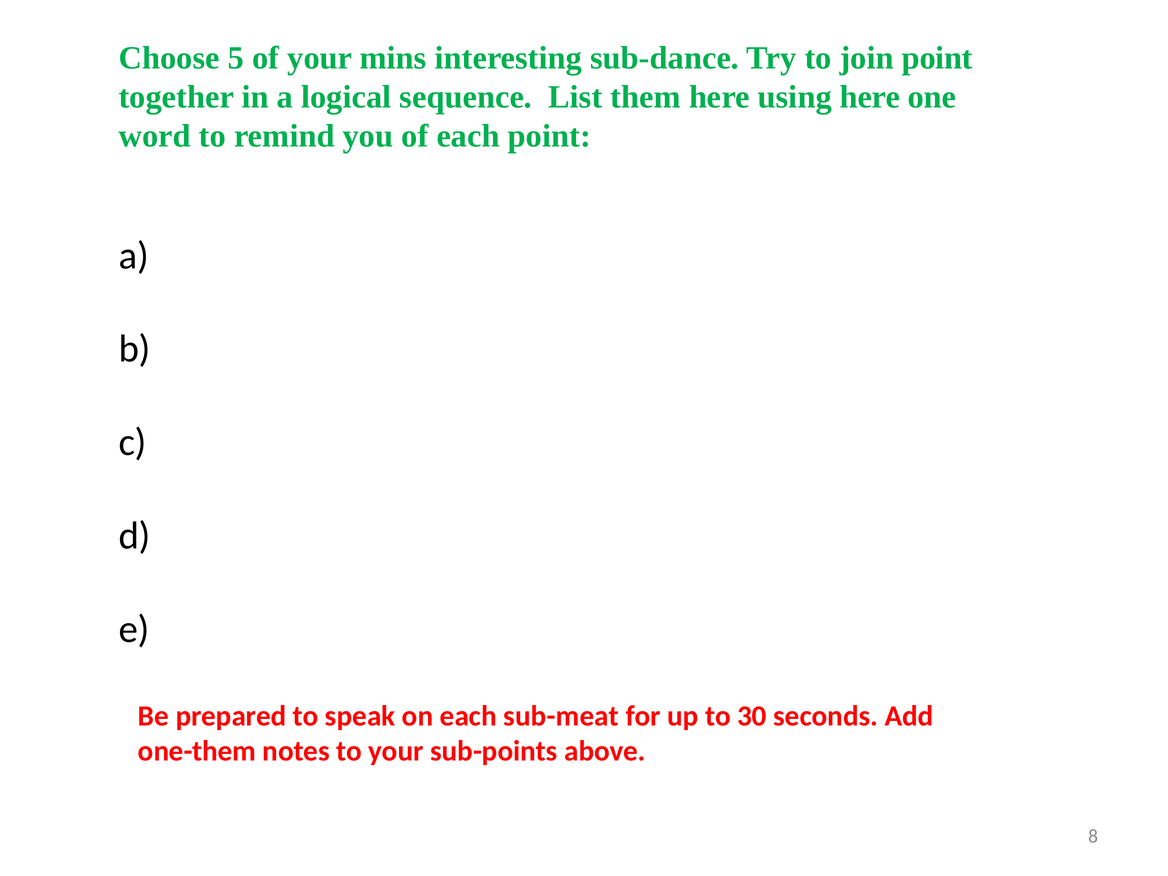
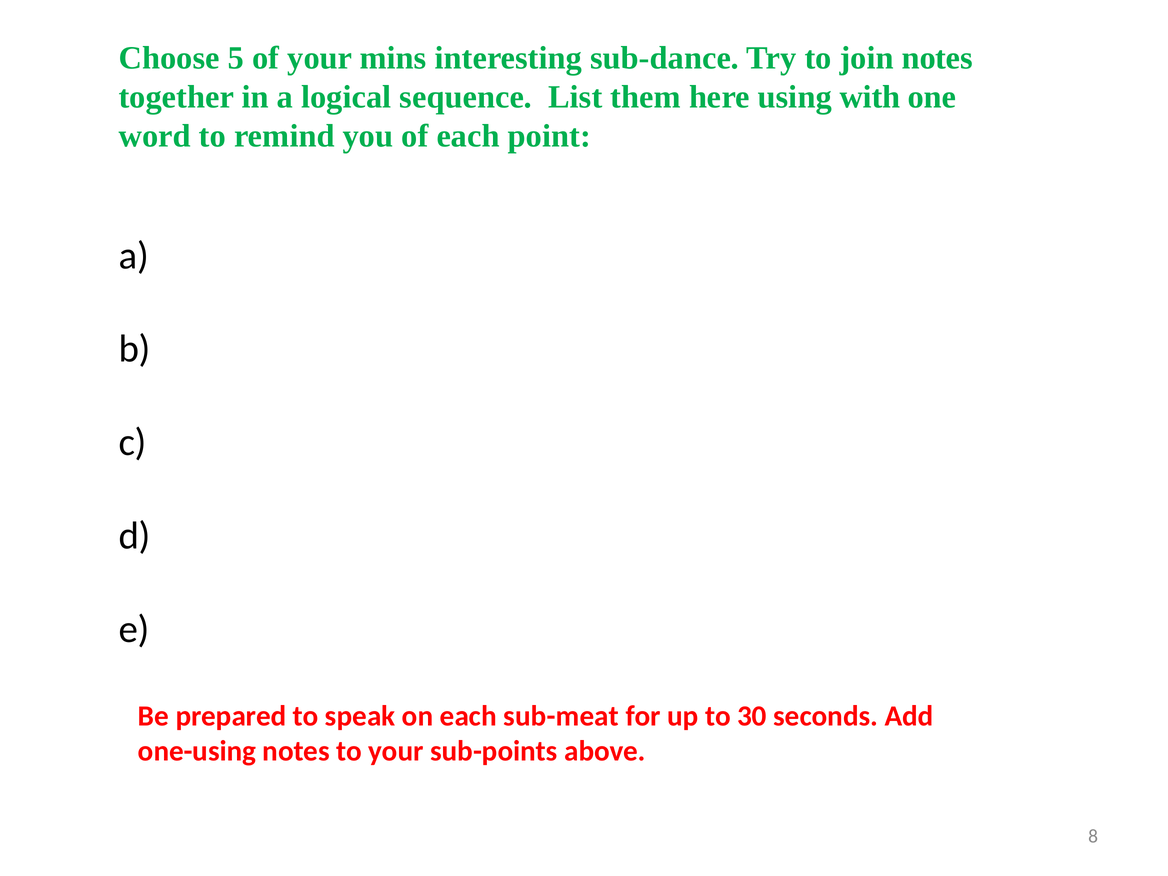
join point: point -> notes
using here: here -> with
one-them: one-them -> one-using
